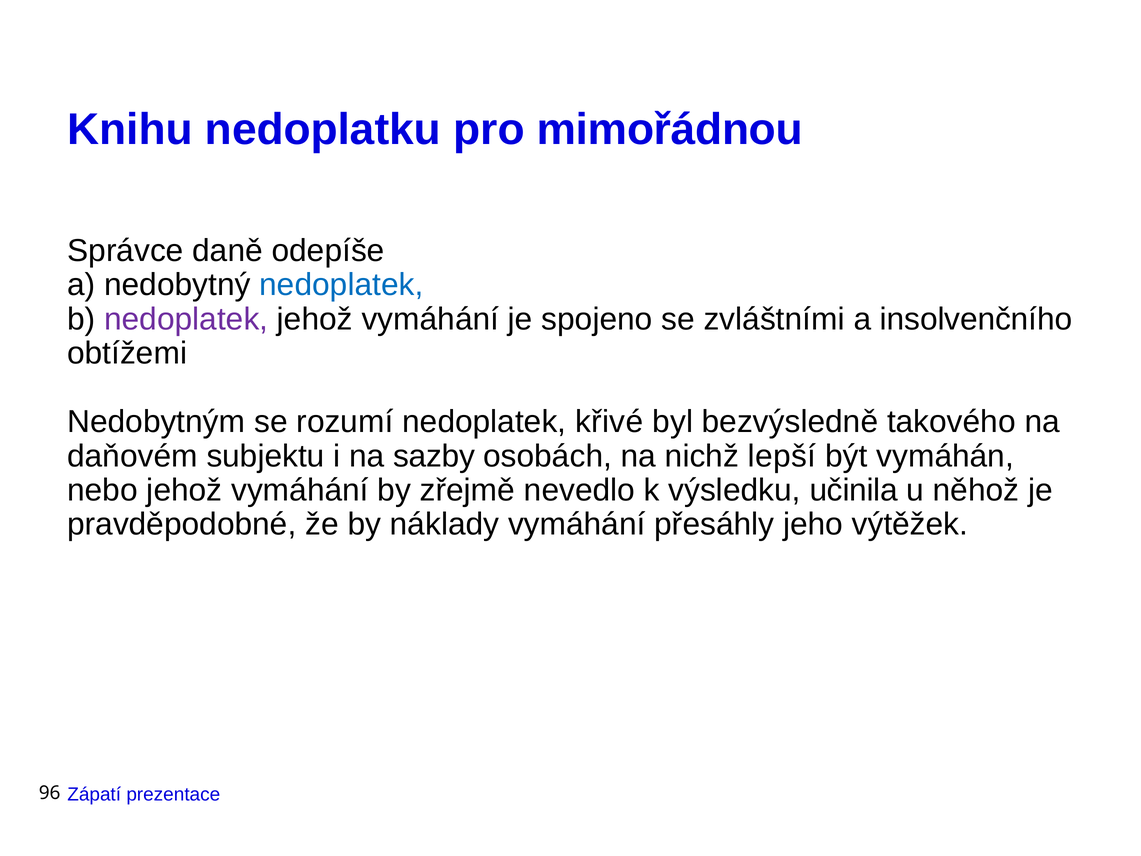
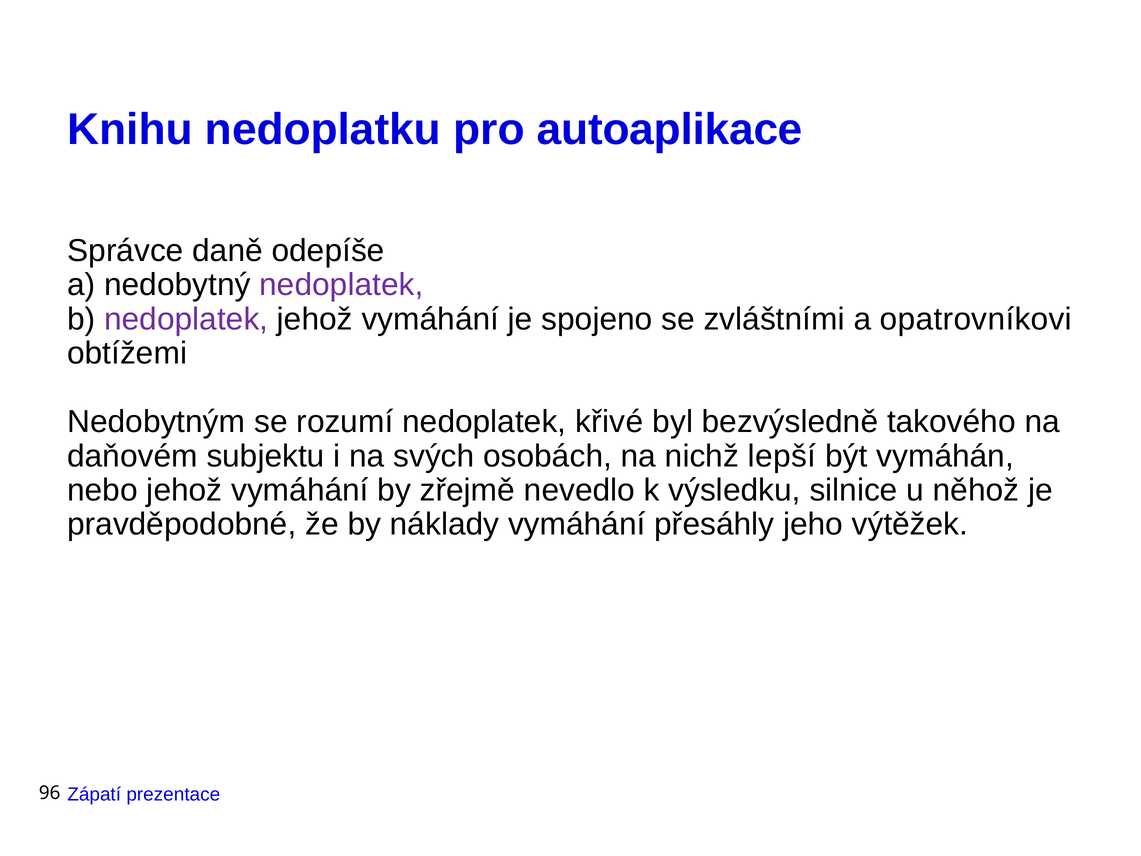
mimořádnou: mimořádnou -> autoaplikace
nedoplatek at (341, 285) colour: blue -> purple
insolvenčního: insolvenčního -> opatrovníkovi
sazby: sazby -> svých
učinila: učinila -> silnice
